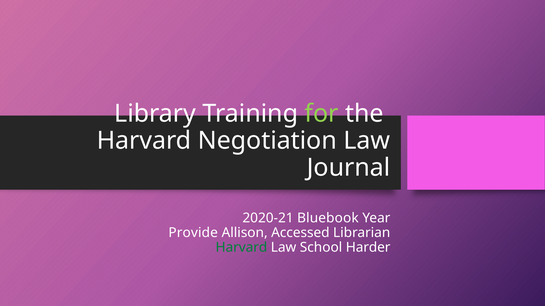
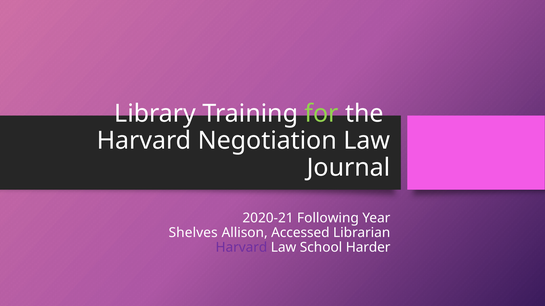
Bluebook: Bluebook -> Following
Provide: Provide -> Shelves
Harvard at (241, 248) colour: green -> purple
